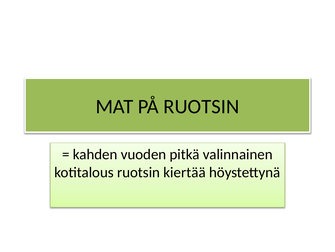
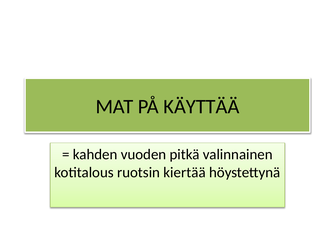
PÅ RUOTSIN: RUOTSIN -> KÄYTTÄÄ
